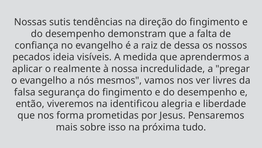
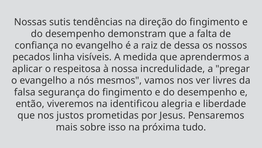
ideia: ideia -> linha
realmente: realmente -> respeitosa
forma: forma -> justos
